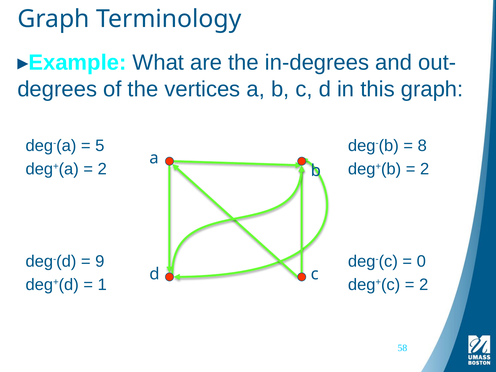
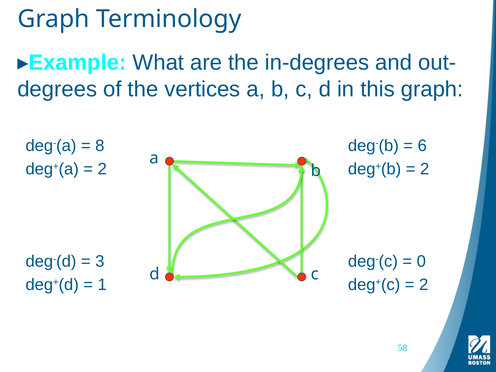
5: 5 -> 8
8: 8 -> 6
9: 9 -> 3
